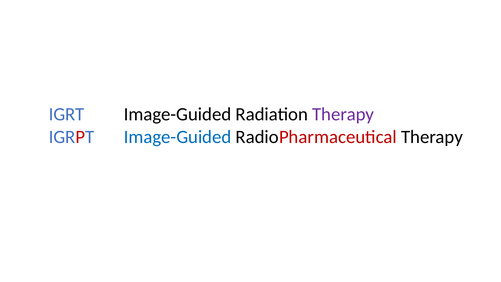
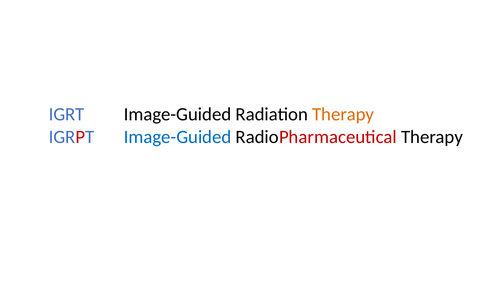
Therapy at (343, 114) colour: purple -> orange
